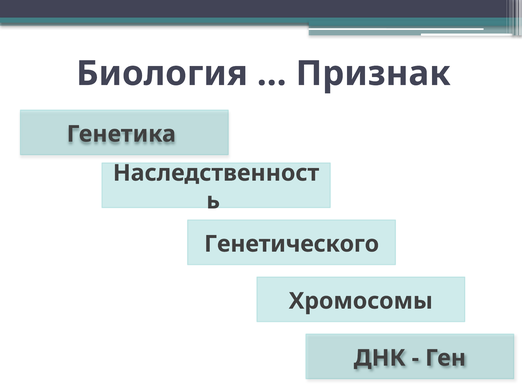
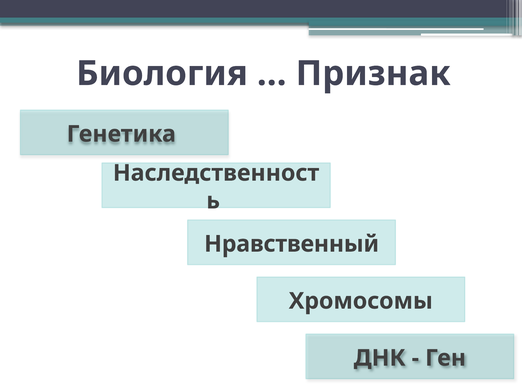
Генетического: Генетического -> Нравственный
